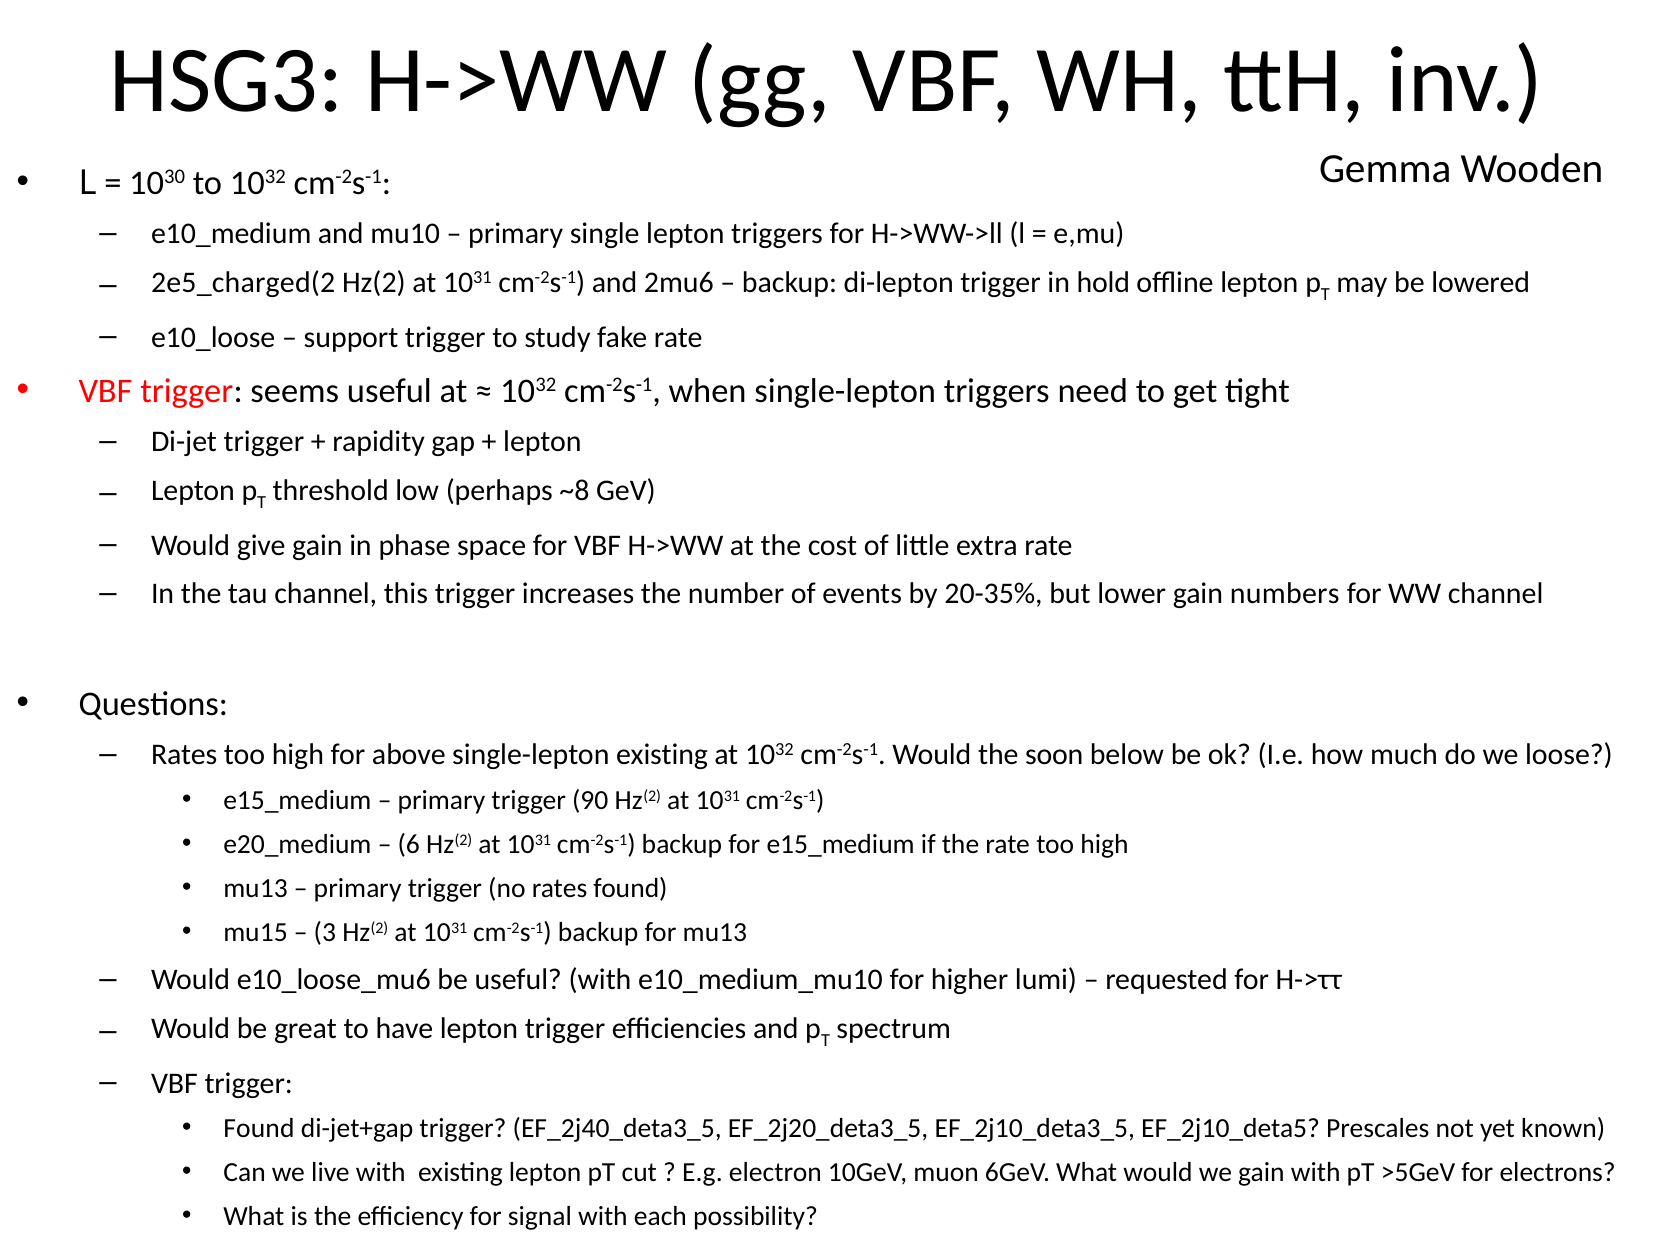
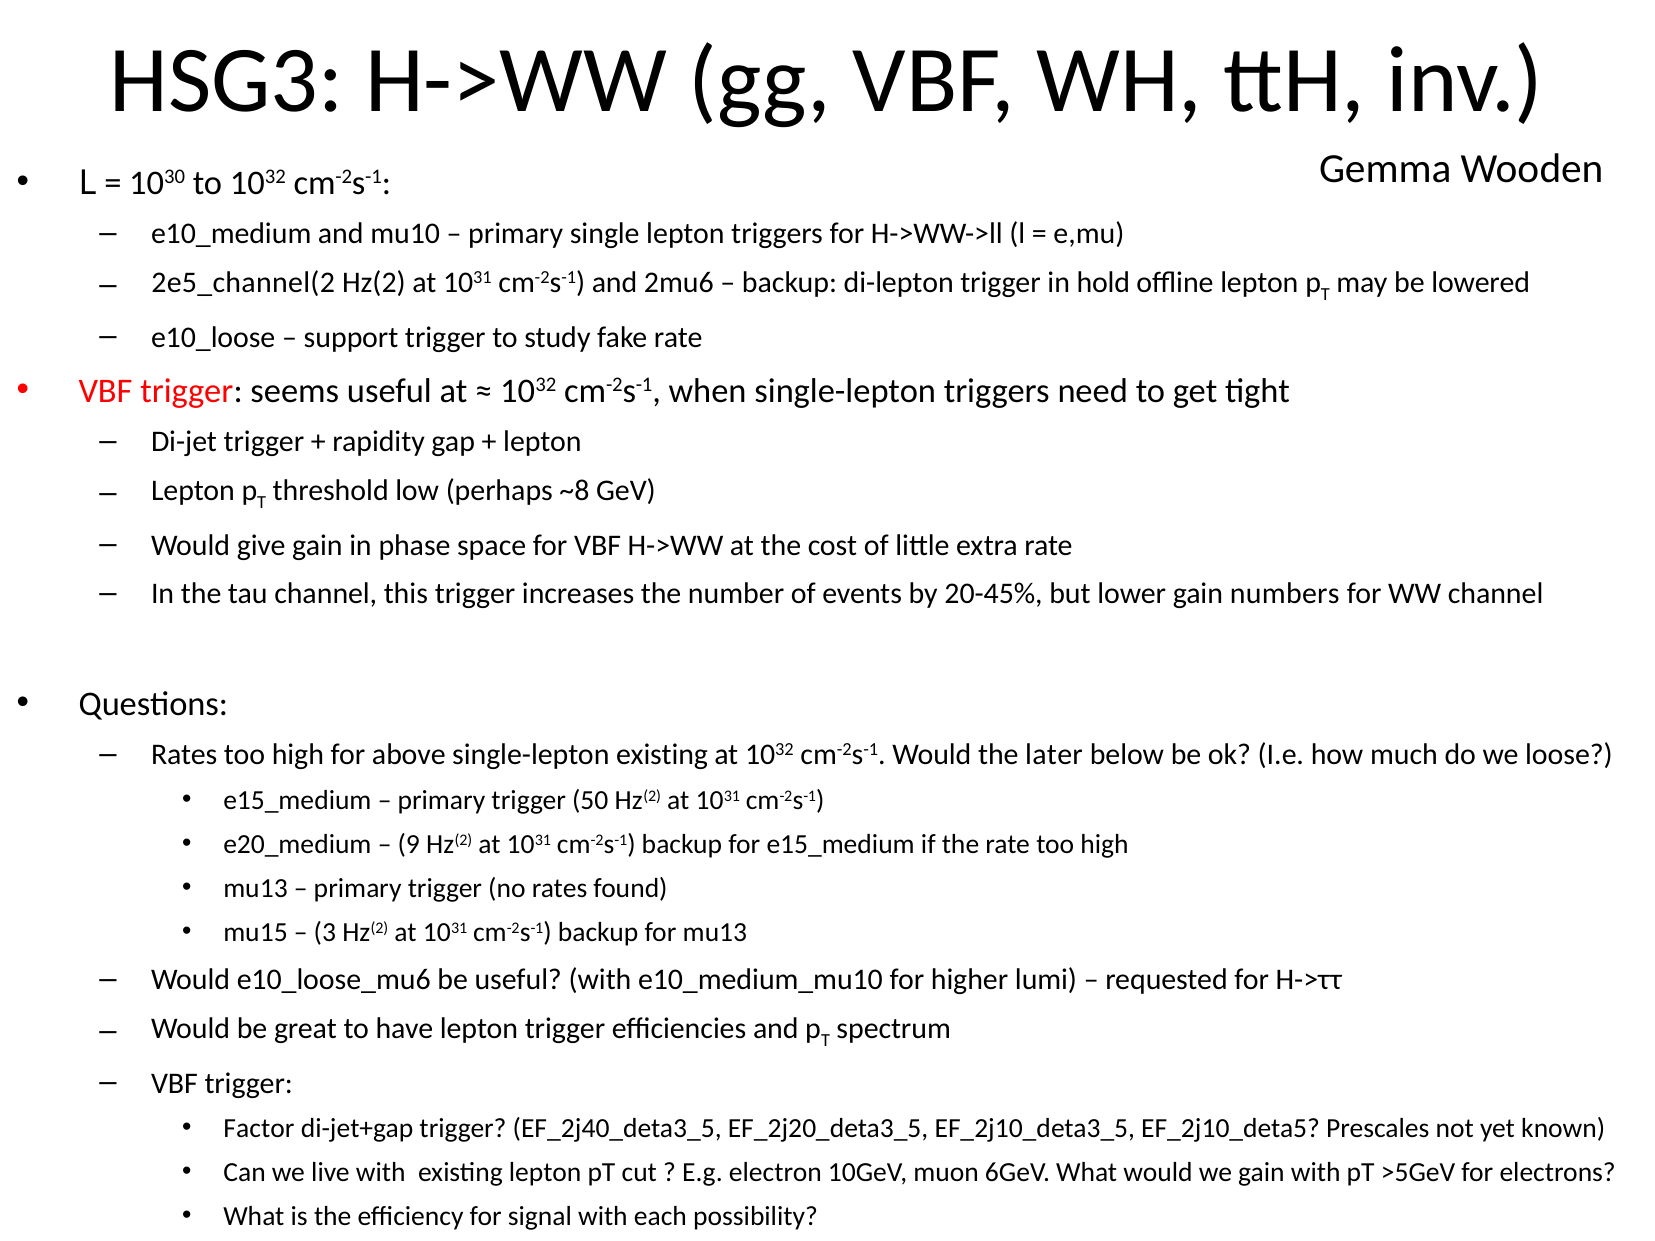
2e5_charged(2: 2e5_charged(2 -> 2e5_channel(2
20-35%: 20-35% -> 20-45%
soon: soon -> later
90: 90 -> 50
6: 6 -> 9
Found at (259, 1129): Found -> Factor
